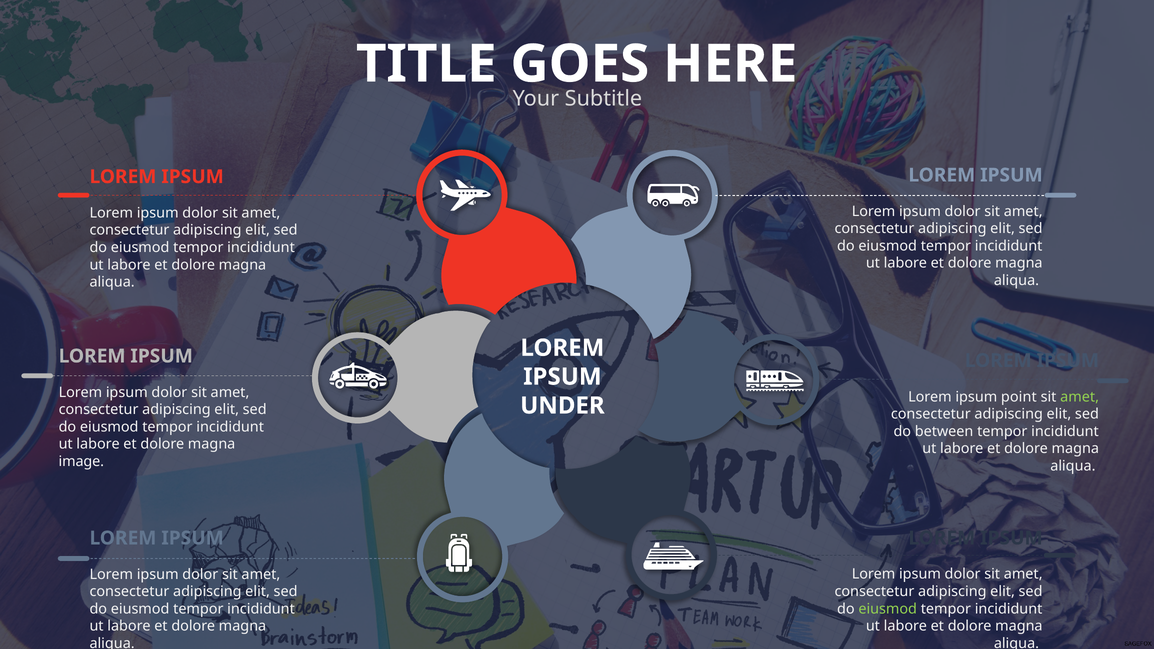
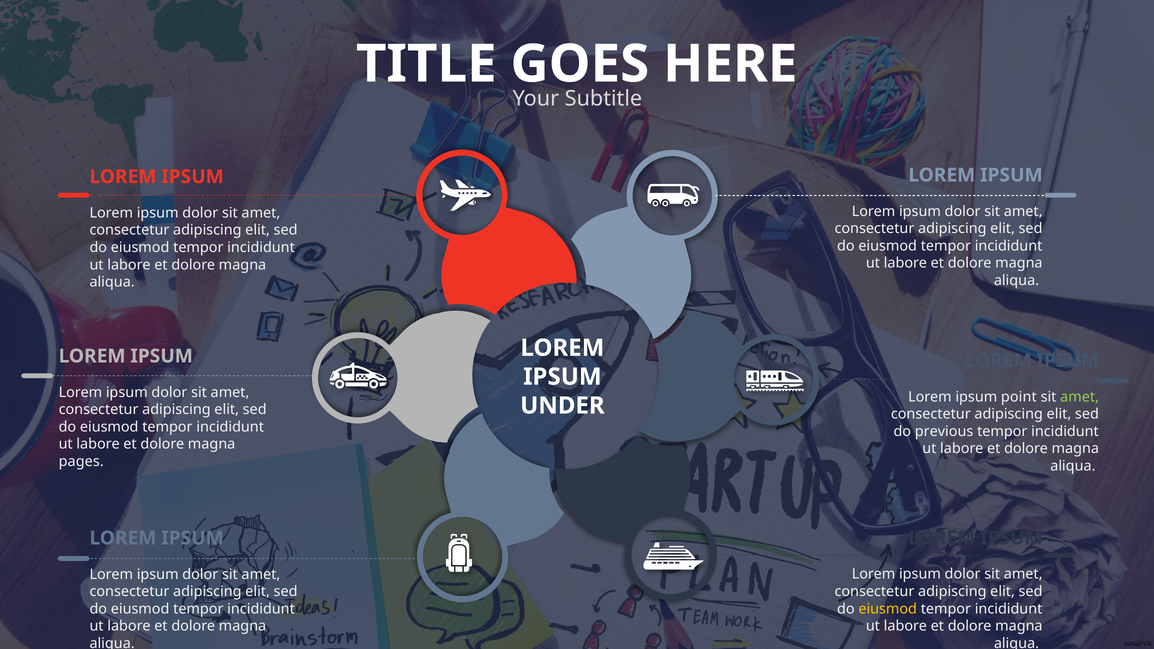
between: between -> previous
image: image -> pages
eiusmod at (888, 609) colour: light green -> yellow
